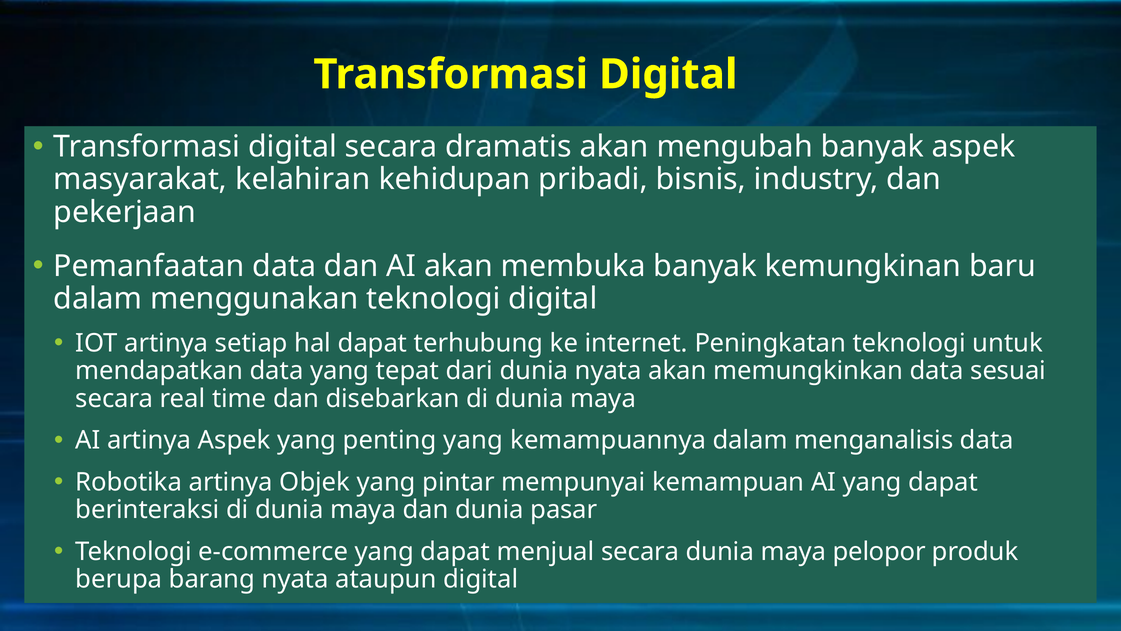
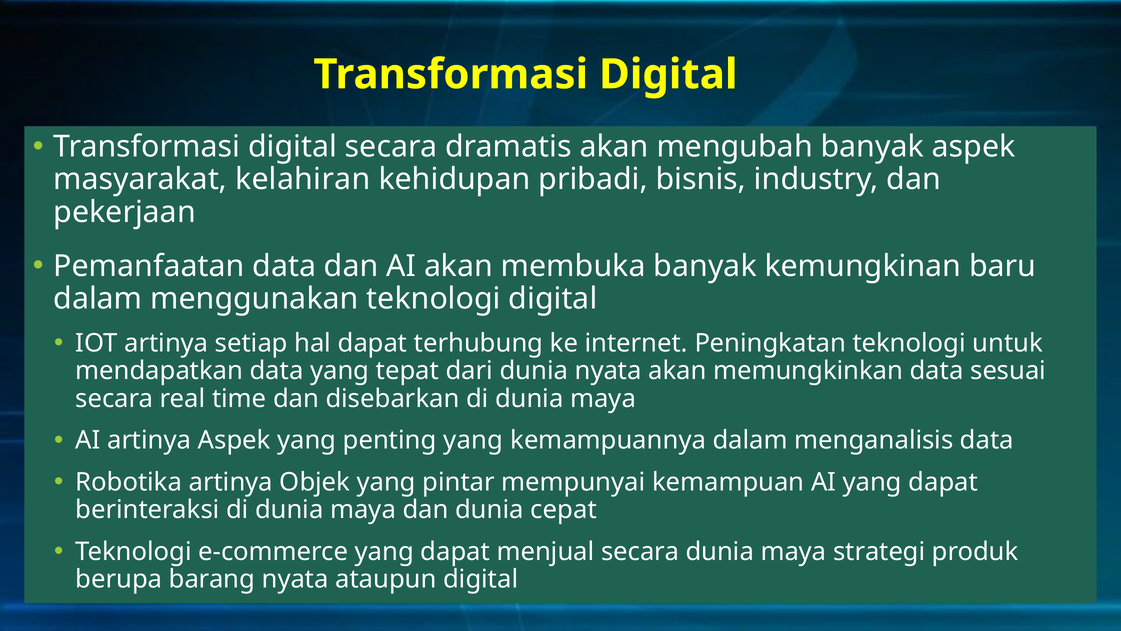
pasar: pasar -> cepat
pelopor: pelopor -> strategi
